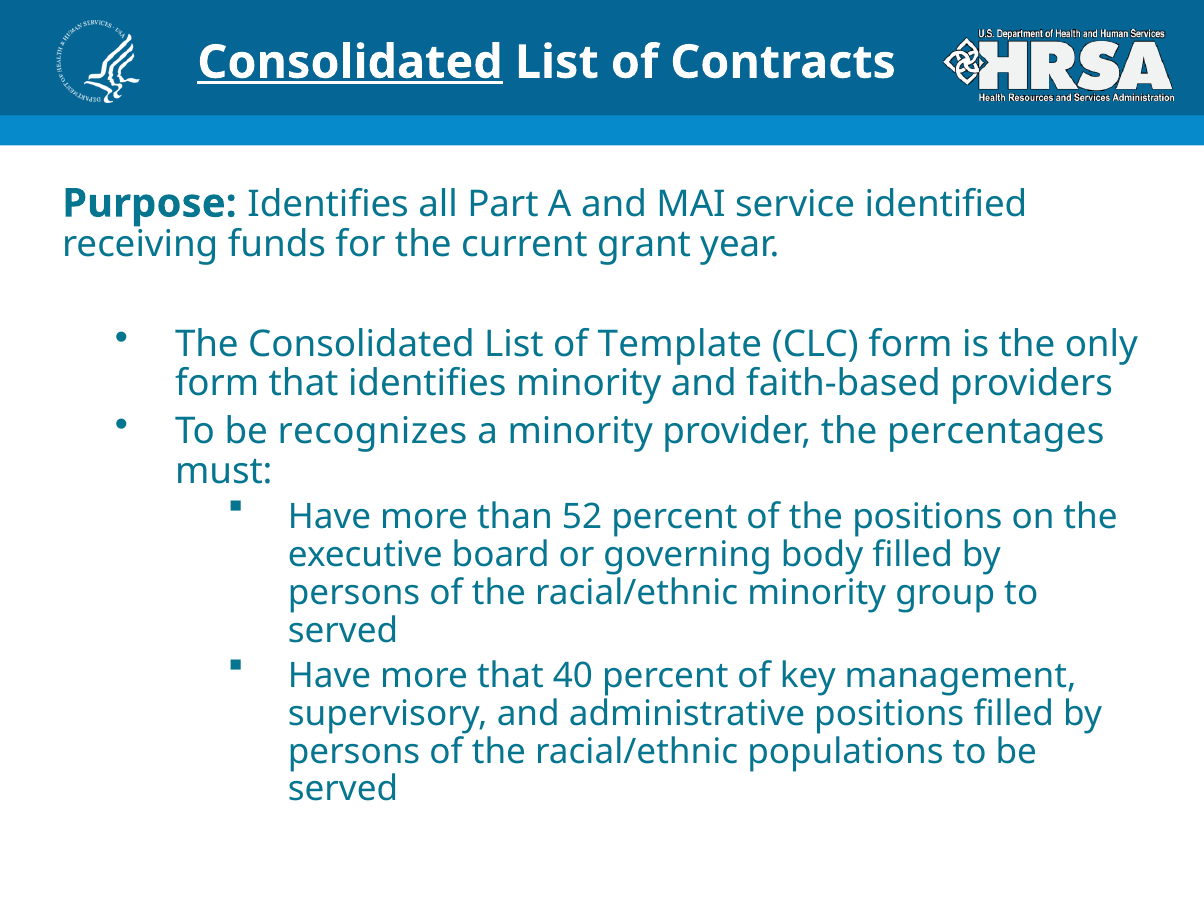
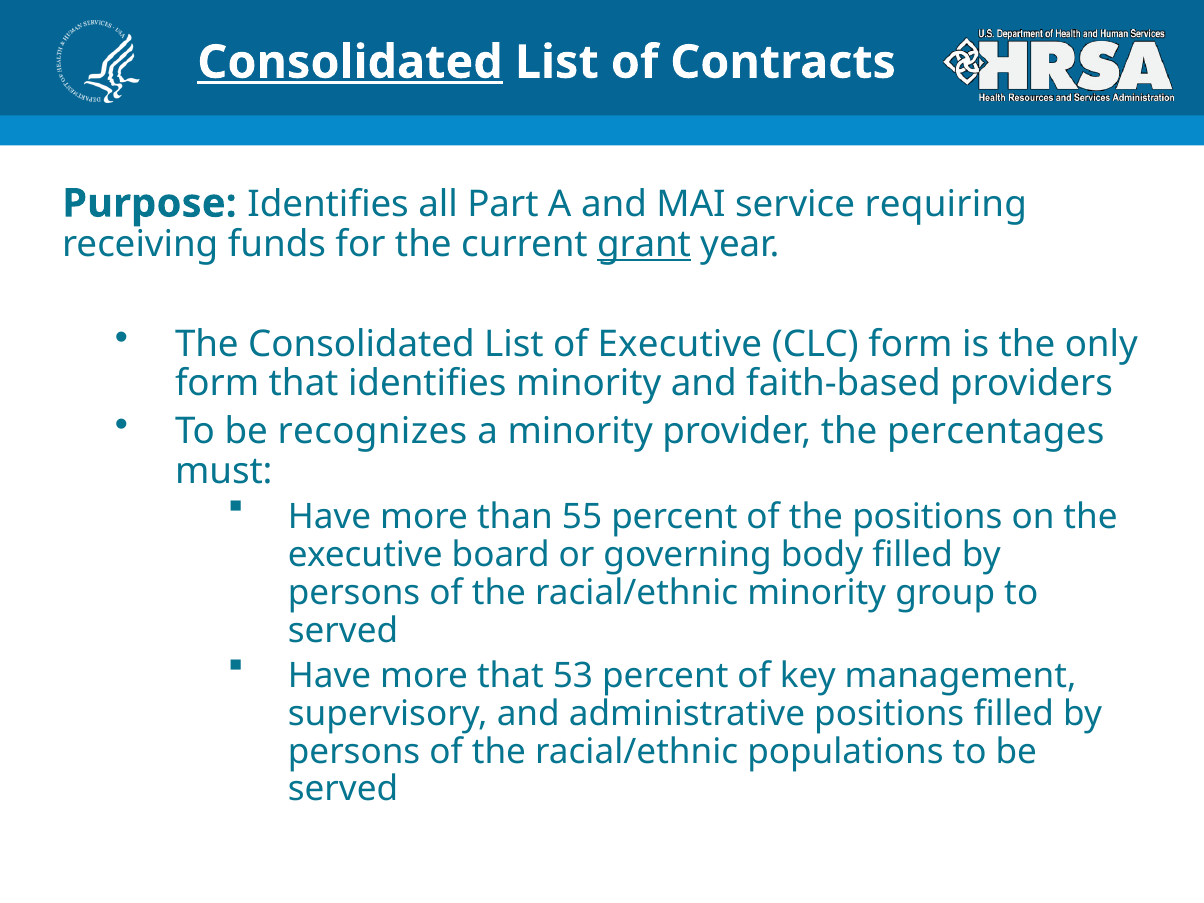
identified: identified -> requiring
grant underline: none -> present
of Template: Template -> Executive
52: 52 -> 55
40: 40 -> 53
